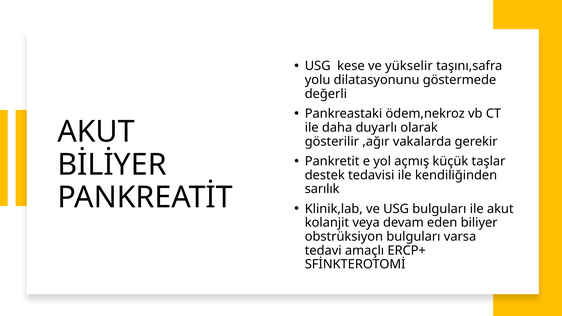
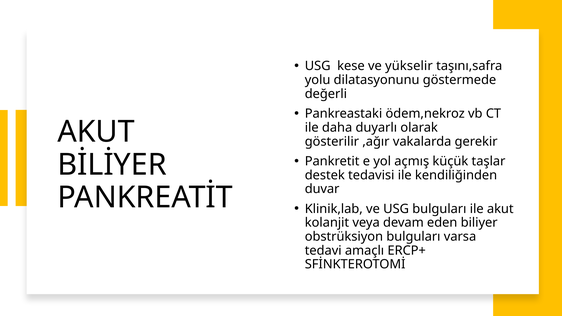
sarılık: sarılık -> duvar
